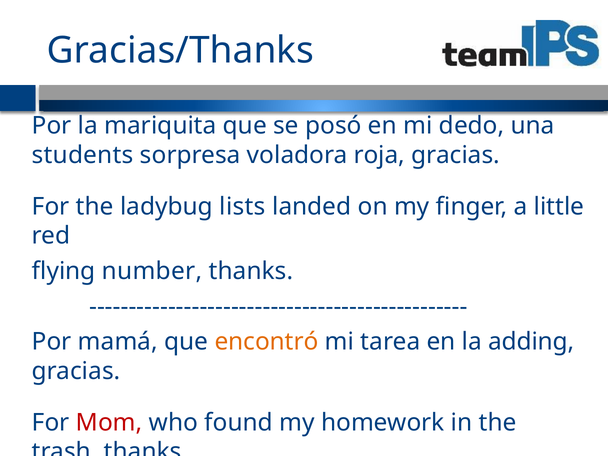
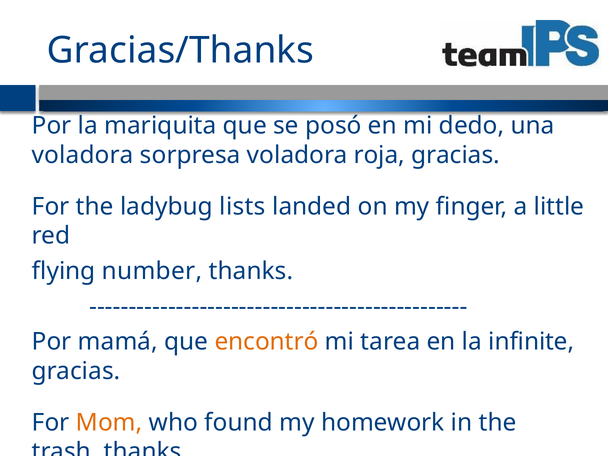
students at (83, 155): students -> voladora
adding: adding -> infinite
Mom colour: red -> orange
